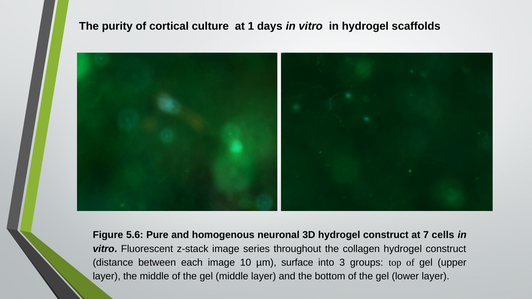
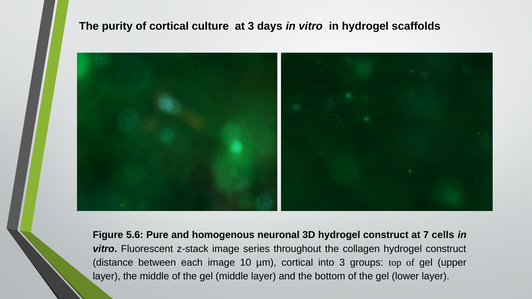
at 1: 1 -> 3
µm surface: surface -> cortical
